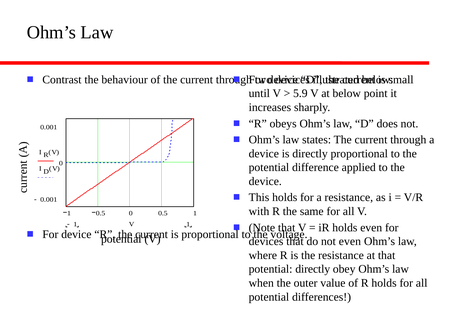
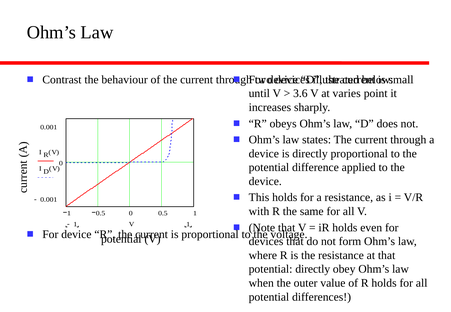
5.9: 5.9 -> 3.6
at below: below -> varies
not even: even -> form
